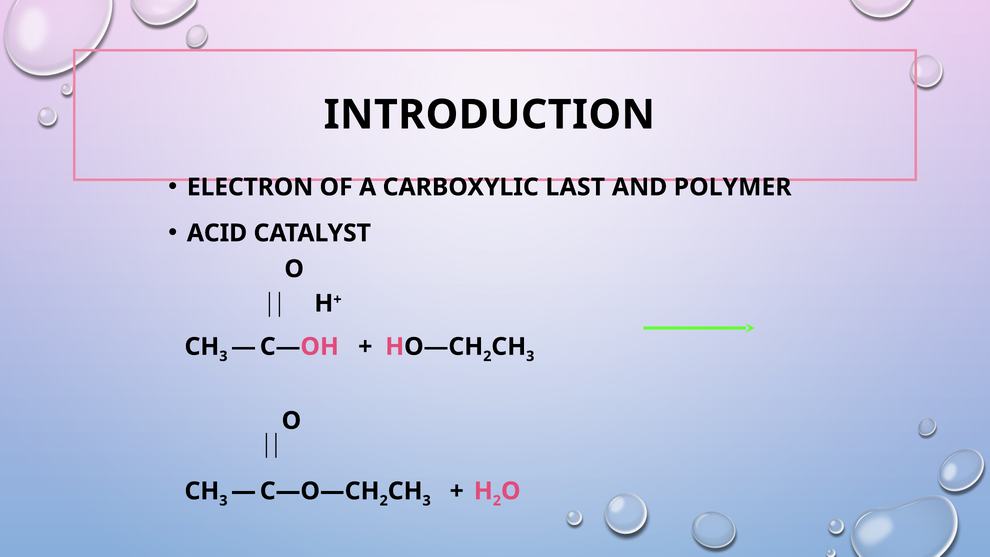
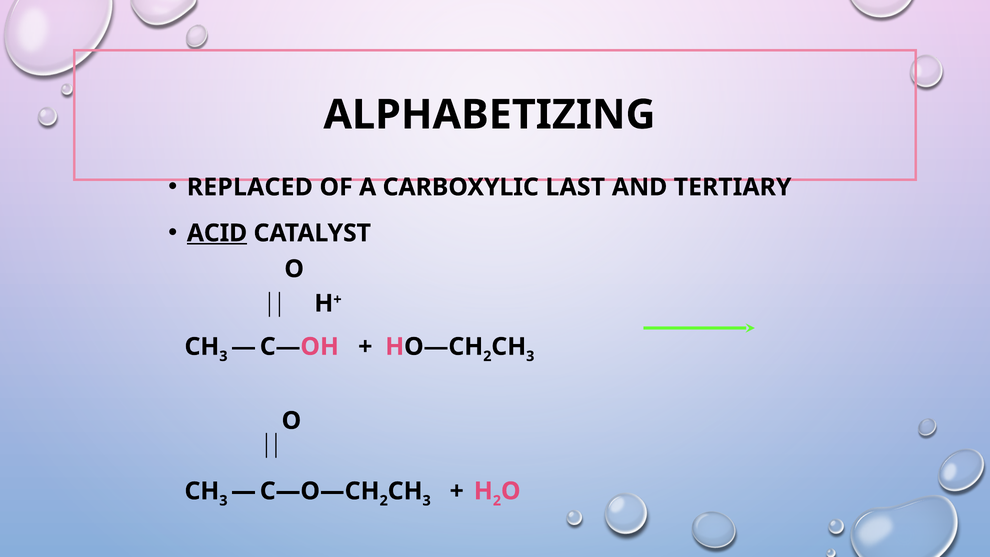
INTRODUCTION: INTRODUCTION -> ALPHABETIZING
ELECTRON: ELECTRON -> REPLACED
POLYMER: POLYMER -> TERTIARY
ACID underline: none -> present
